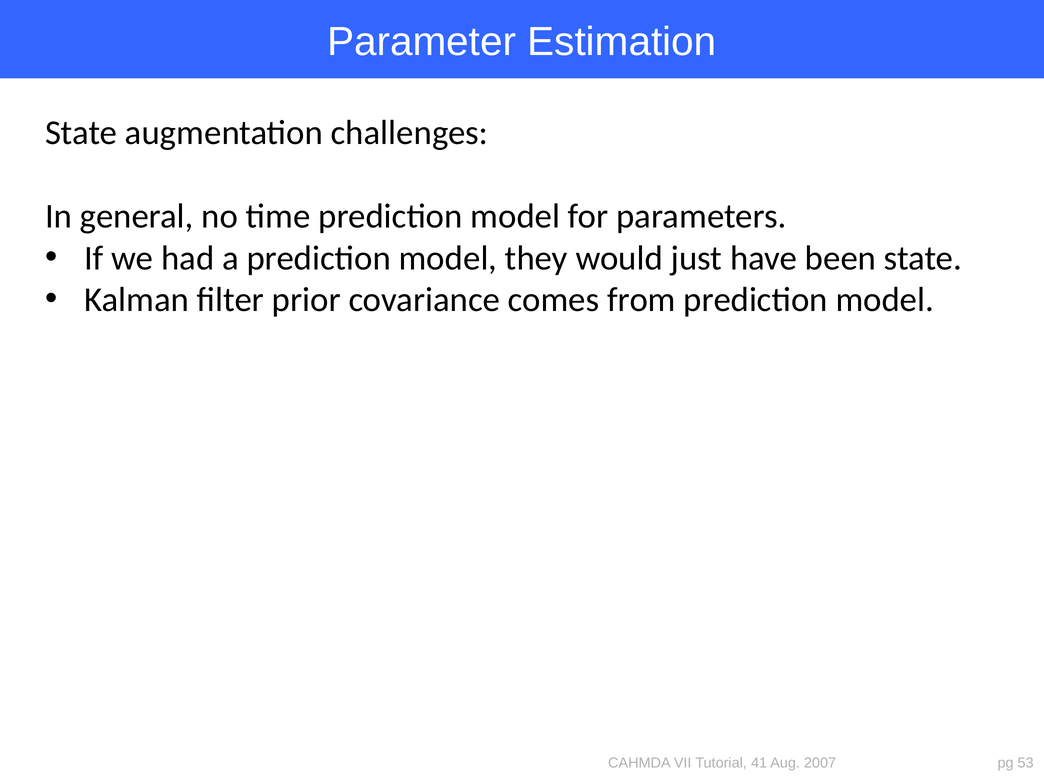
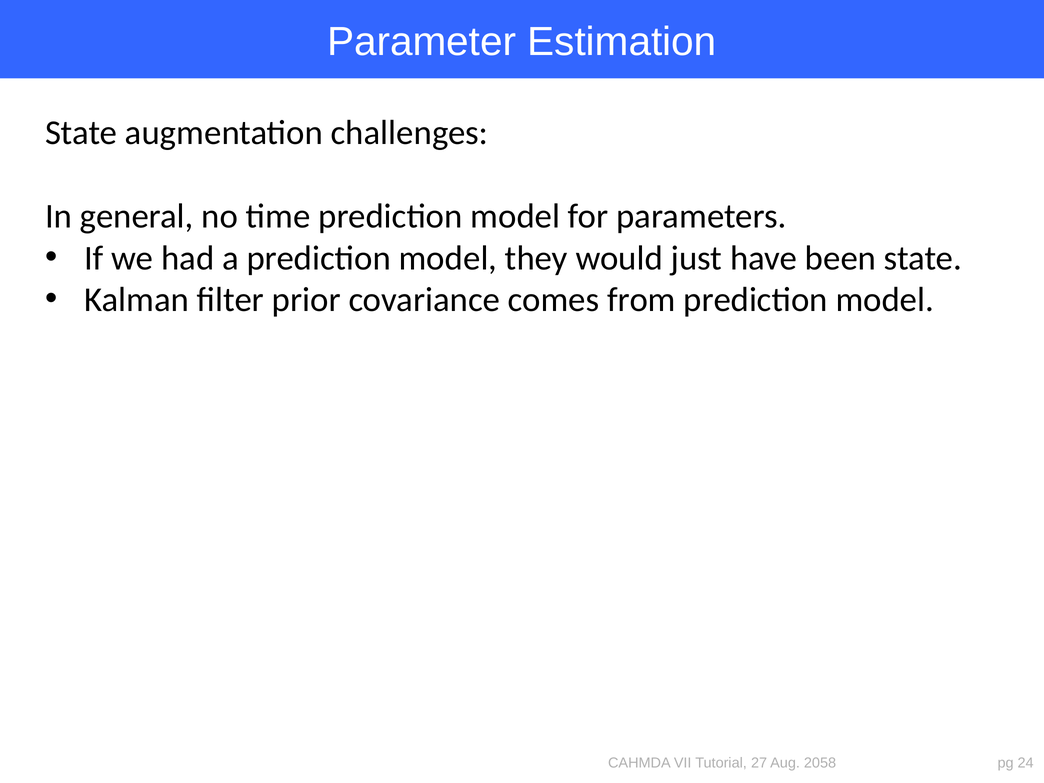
41: 41 -> 27
2007: 2007 -> 2058
53: 53 -> 24
